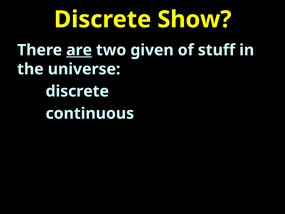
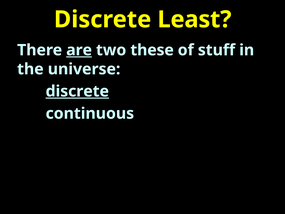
Show: Show -> Least
given: given -> these
discrete at (77, 91) underline: none -> present
